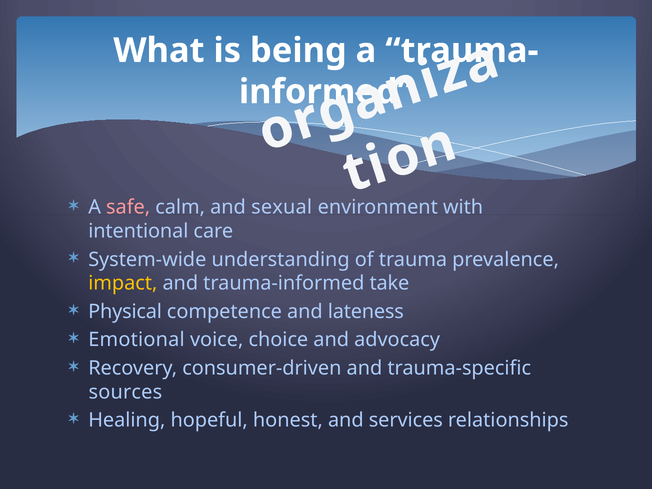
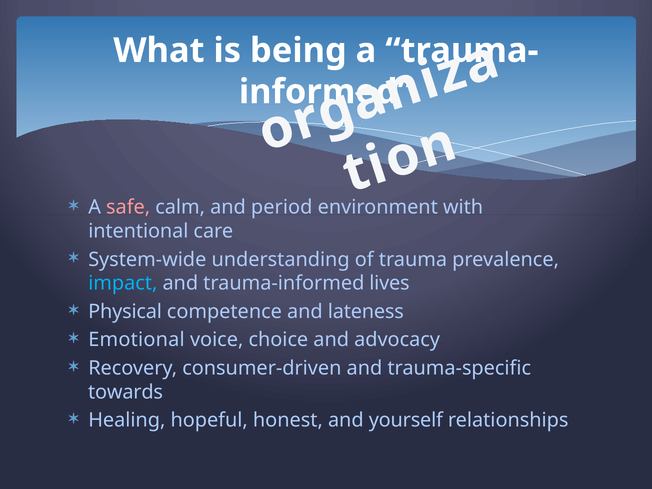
sexual: sexual -> period
impact colour: yellow -> light blue
take: take -> lives
sources: sources -> towards
services: services -> yourself
